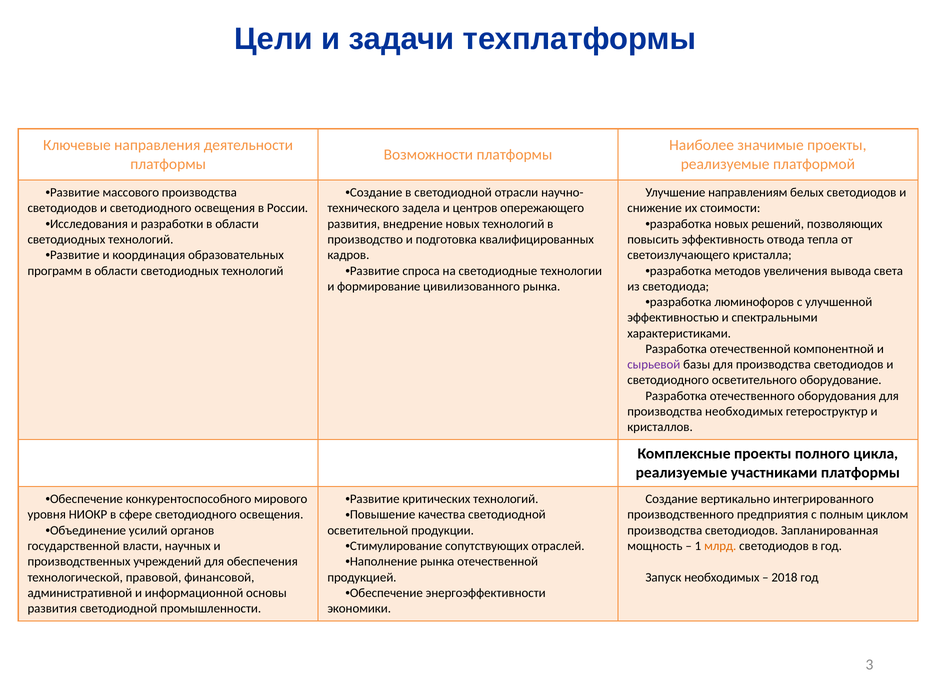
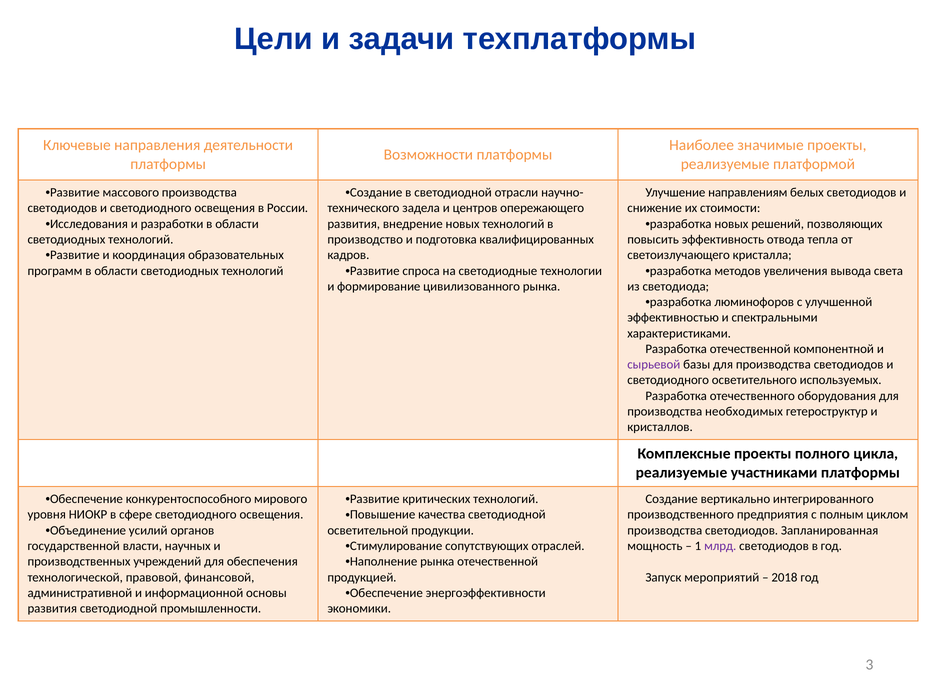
оборудование: оборудование -> используемых
млрд colour: orange -> purple
Запуск необходимых: необходимых -> мероприятий
